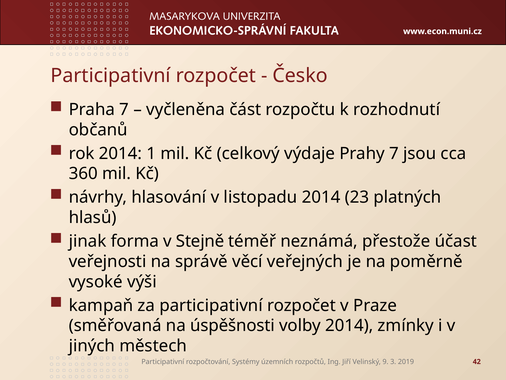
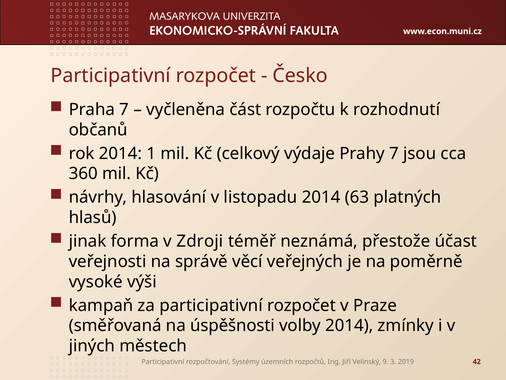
23: 23 -> 63
Stejně: Stejně -> Zdroji
